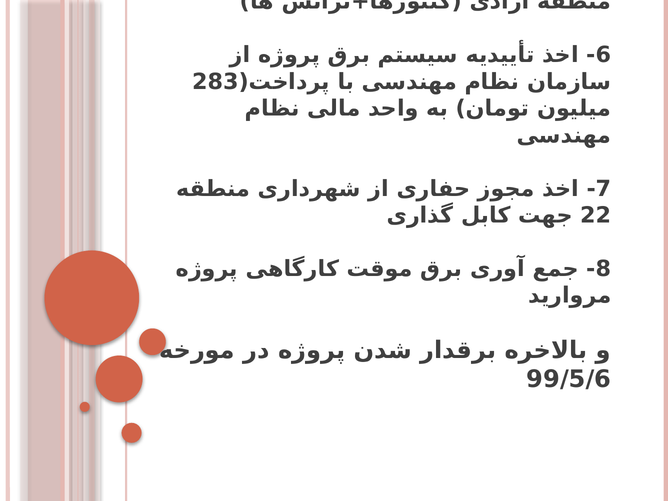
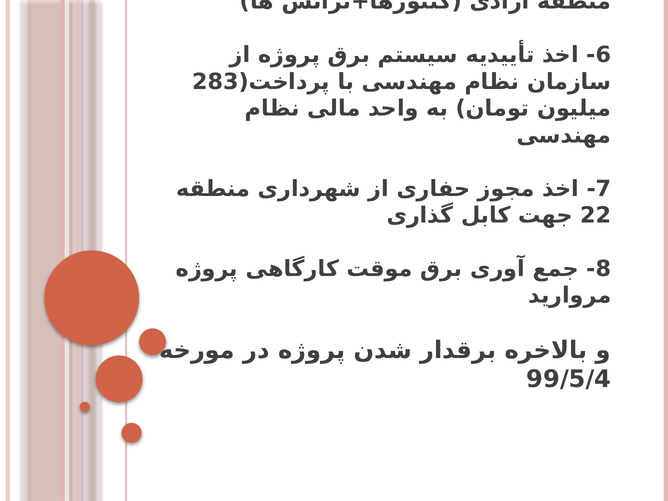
99/5/6: 99/5/6 -> 99/5/4
